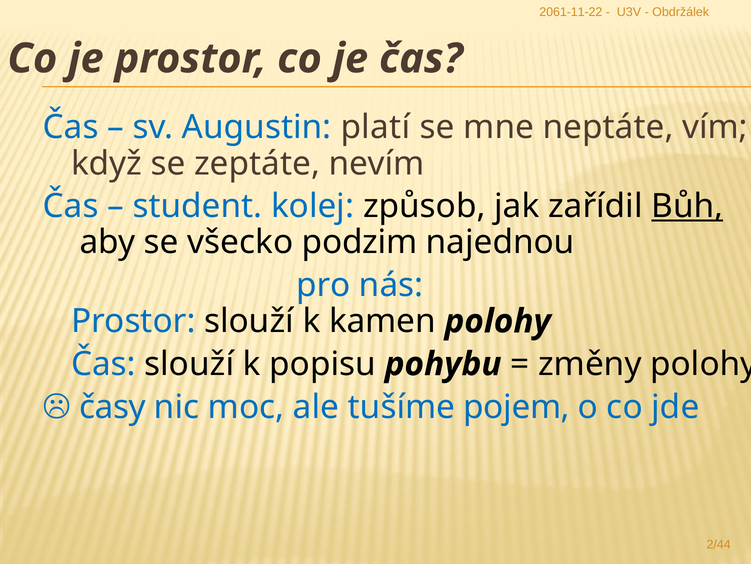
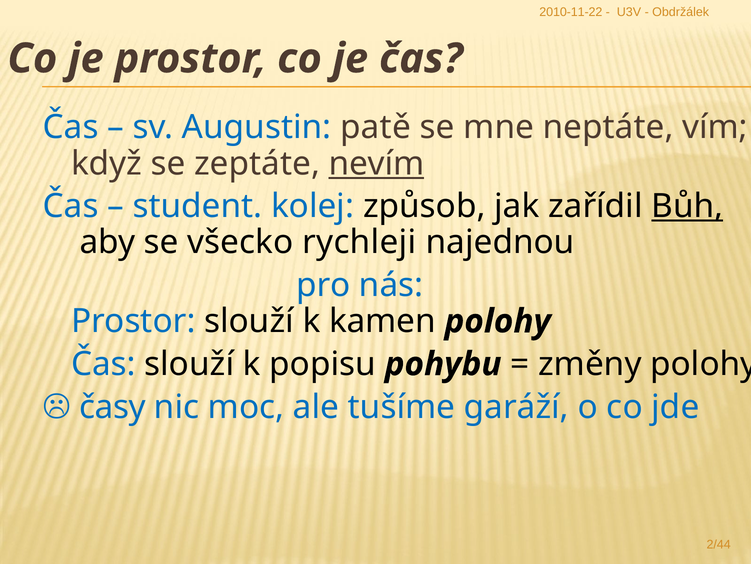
2061-11-22: 2061-11-22 -> 2010-11-22
platí: platí -> patě
nevím underline: none -> present
podzim: podzim -> rychleji
pojem: pojem -> garáží
